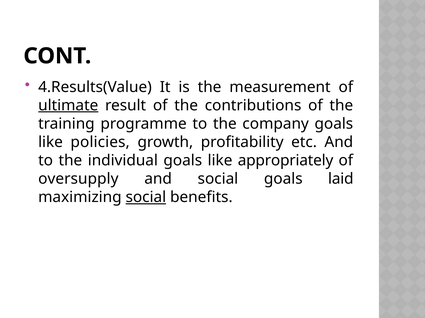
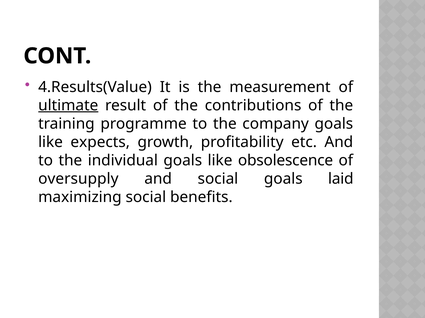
policies: policies -> expects
appropriately: appropriately -> obsolescence
social at (146, 198) underline: present -> none
